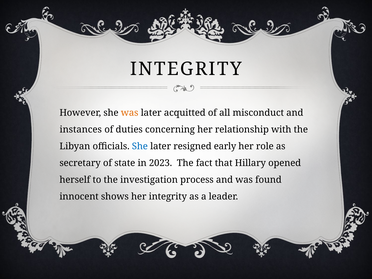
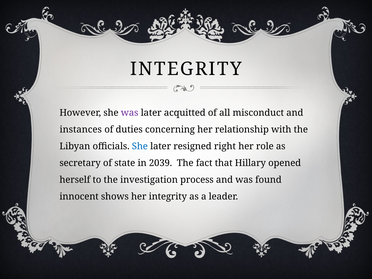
was at (130, 113) colour: orange -> purple
early: early -> right
2023: 2023 -> 2039
